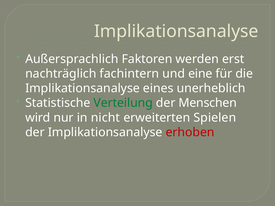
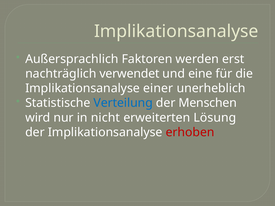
fachintern: fachintern -> verwendet
eines: eines -> einer
Verteilung colour: green -> blue
Spielen: Spielen -> Lösung
